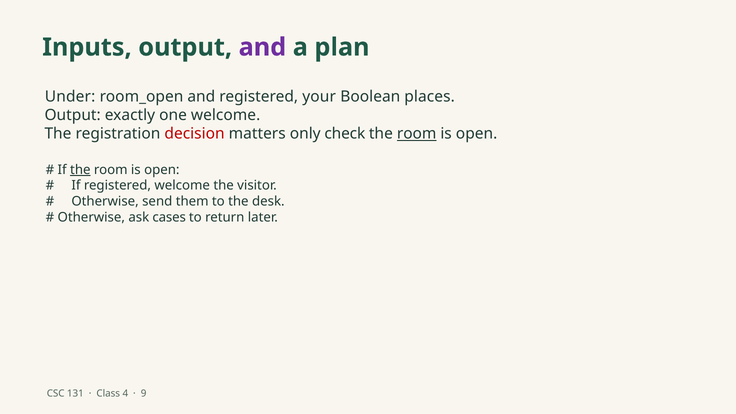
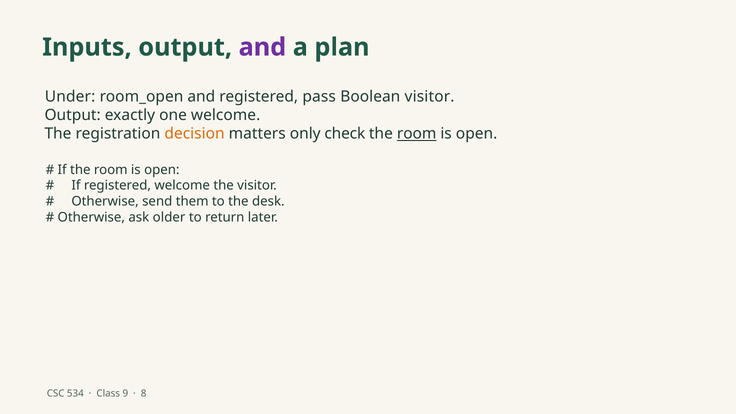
your: your -> pass
Boolean places: places -> visitor
decision colour: red -> orange
the at (80, 170) underline: present -> none
cases: cases -> older
131: 131 -> 534
4: 4 -> 9
9: 9 -> 8
